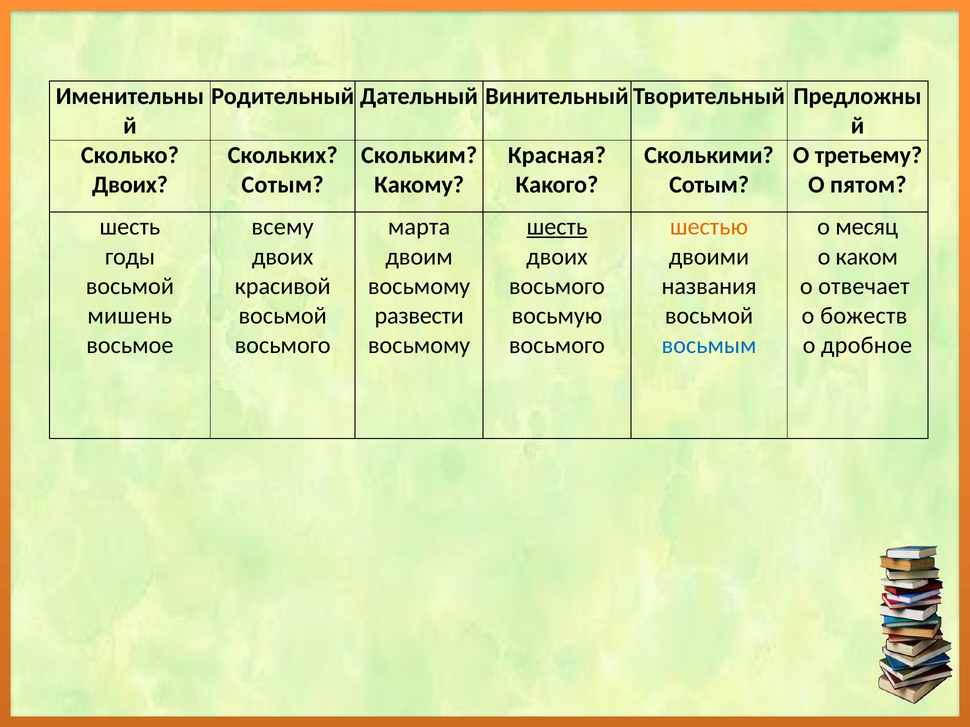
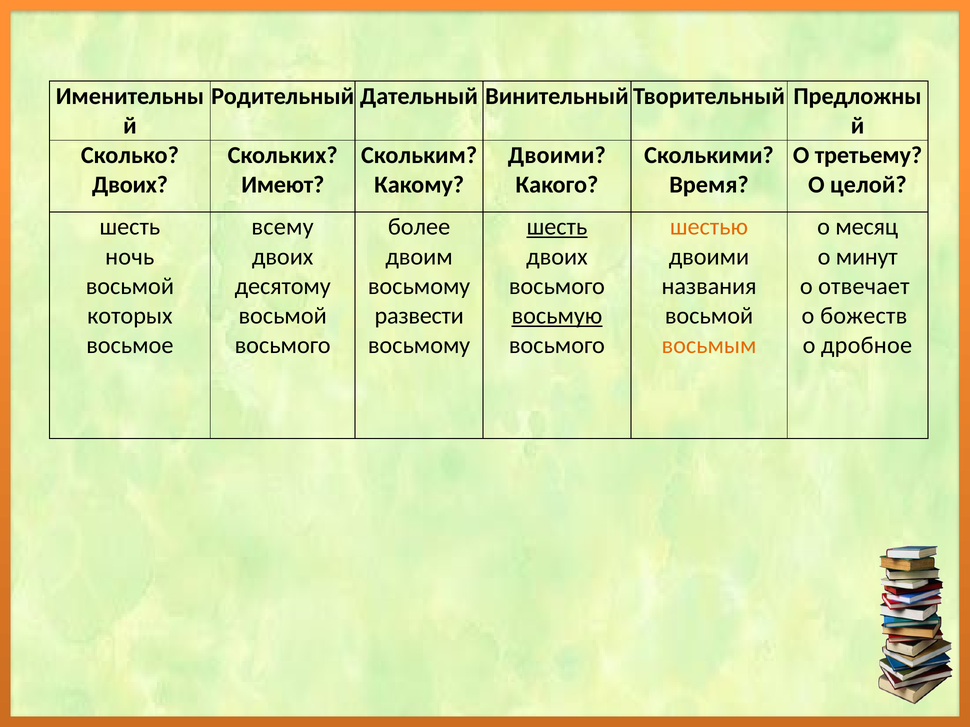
Красная at (557, 155): Красная -> Двоими
Сотым at (283, 185): Сотым -> Имеют
Сотым at (709, 185): Сотым -> Время
пятом: пятом -> целой
марта: марта -> более
годы: годы -> ночь
каком: каком -> минут
красивой: красивой -> десятому
мишень: мишень -> которых
восьмую underline: none -> present
восьмым colour: blue -> orange
